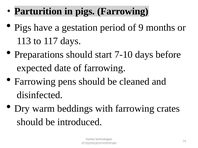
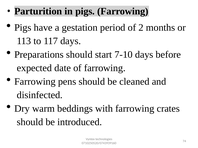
9: 9 -> 2
